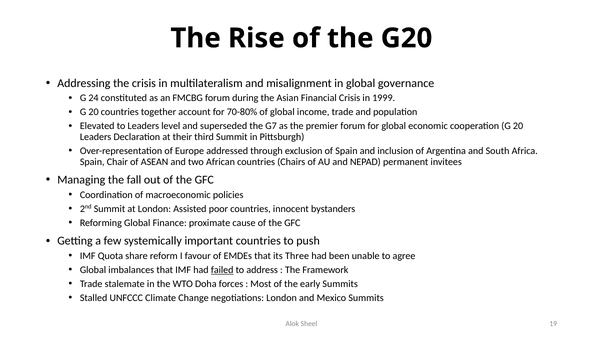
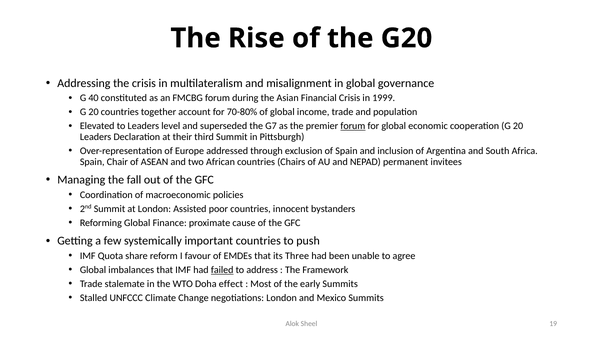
24: 24 -> 40
forum at (353, 126) underline: none -> present
forces: forces -> effect
